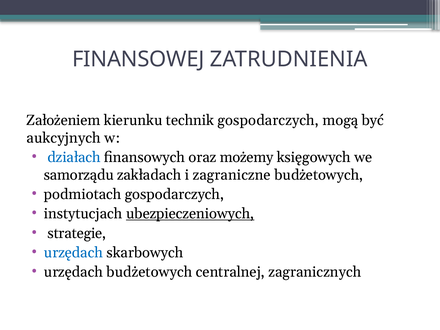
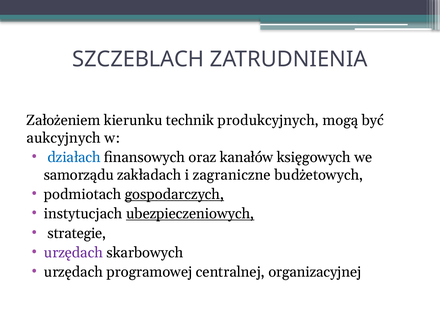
FINANSOWEJ: FINANSOWEJ -> SZCZEBLACH
technik gospodarczych: gospodarczych -> produkcyjnych
możemy: możemy -> kanałów
gospodarczych at (174, 194) underline: none -> present
urzędach at (73, 253) colour: blue -> purple
urzędach budżetowych: budżetowych -> programowej
zagranicznych: zagranicznych -> organizacyjnej
